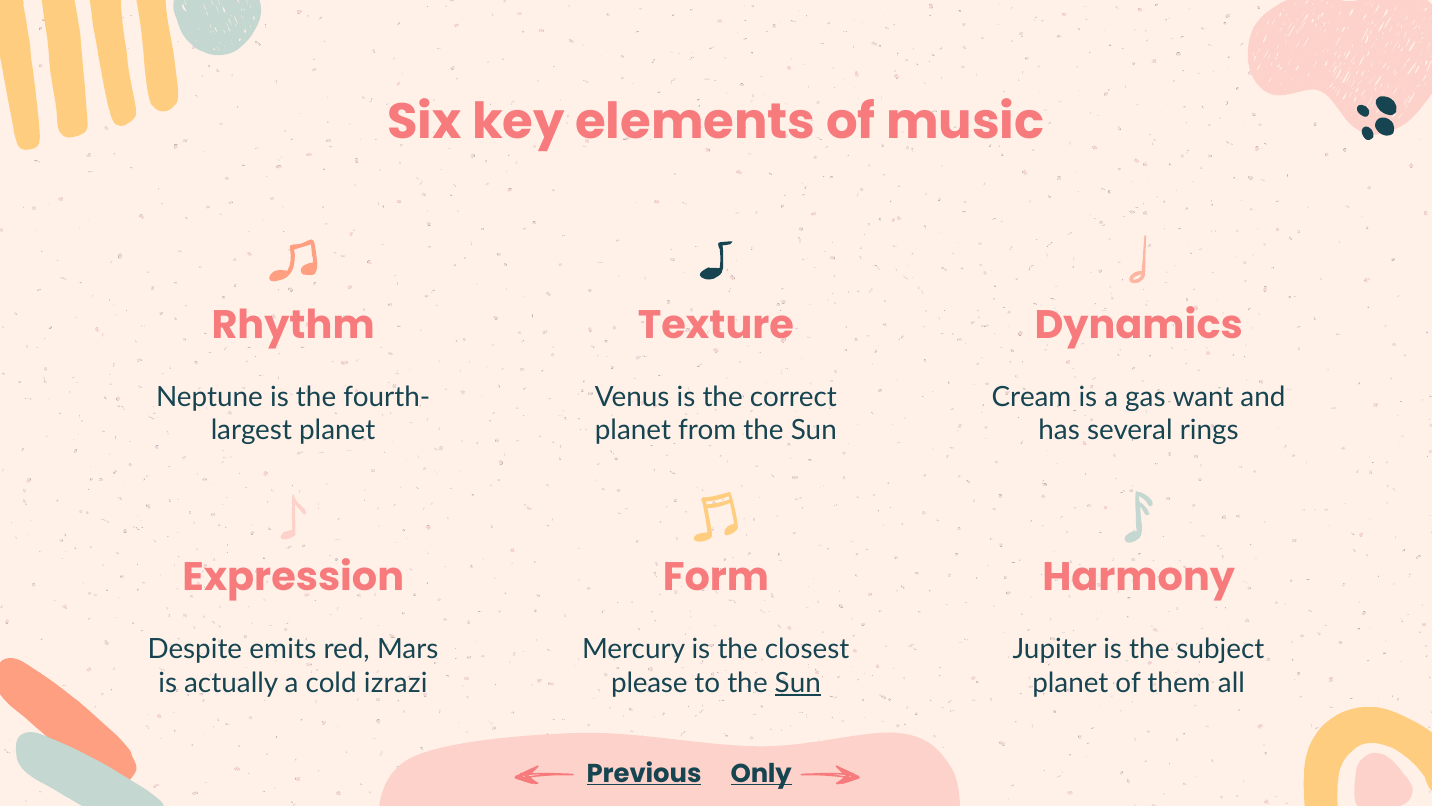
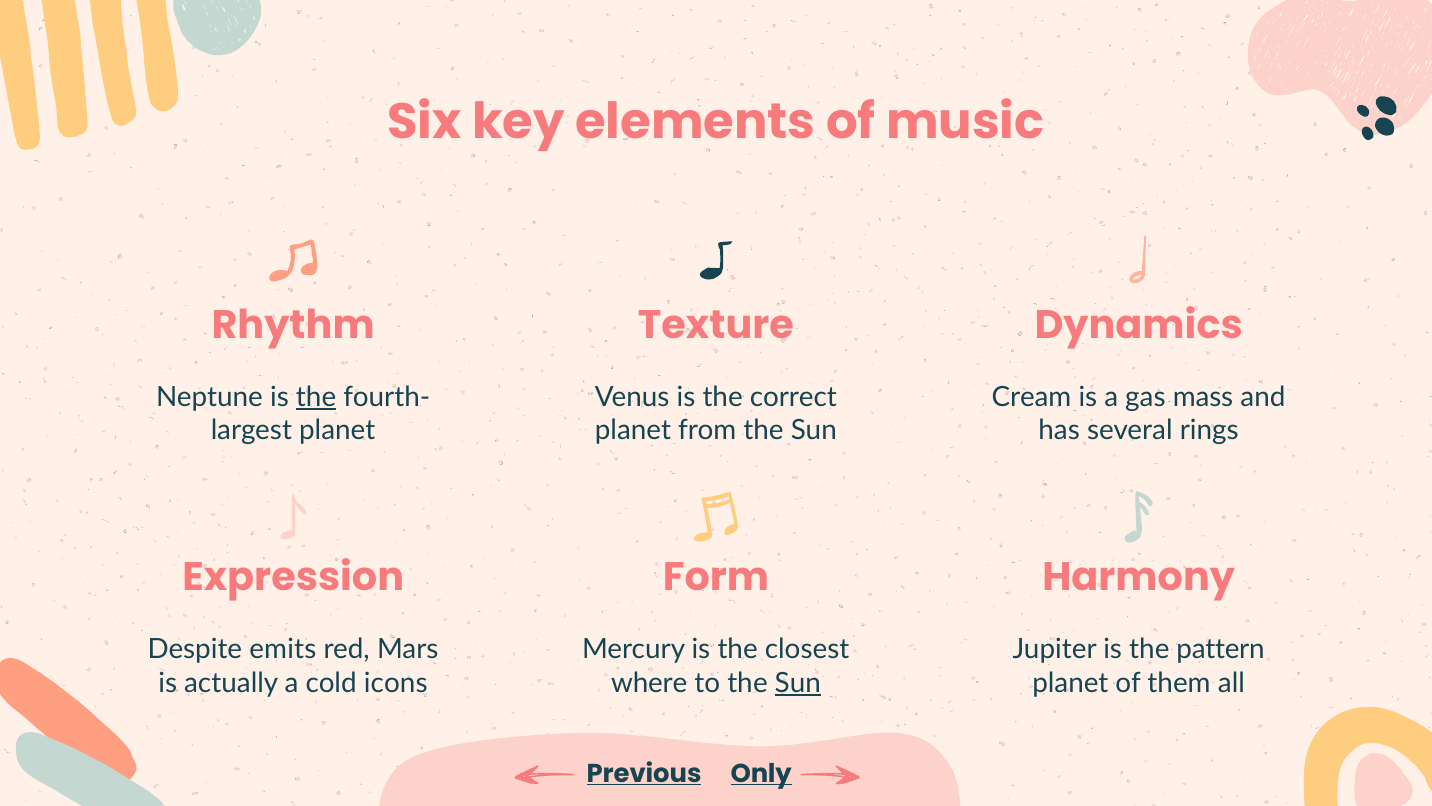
the at (316, 397) underline: none -> present
want: want -> mass
subject: subject -> pattern
izrazi: izrazi -> icons
please: please -> where
